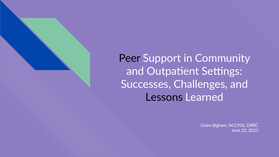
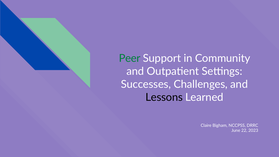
Peer colour: black -> green
